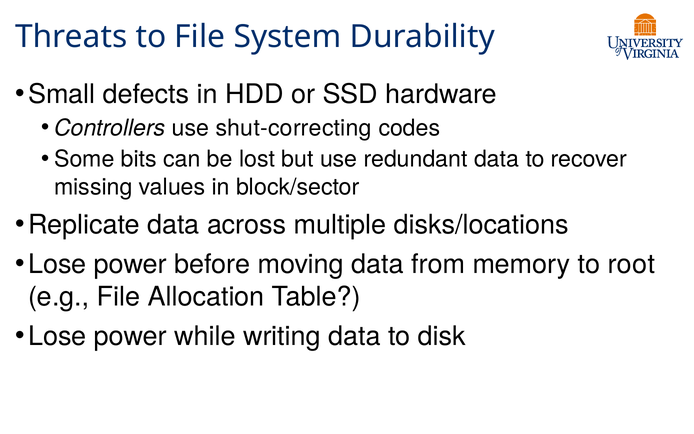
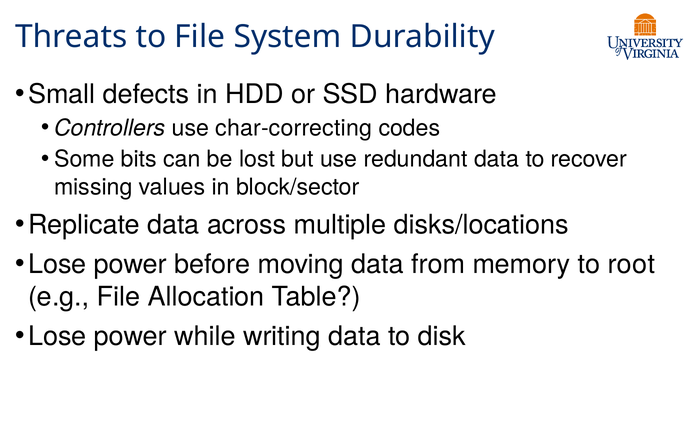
shut-correcting: shut-correcting -> char-correcting
